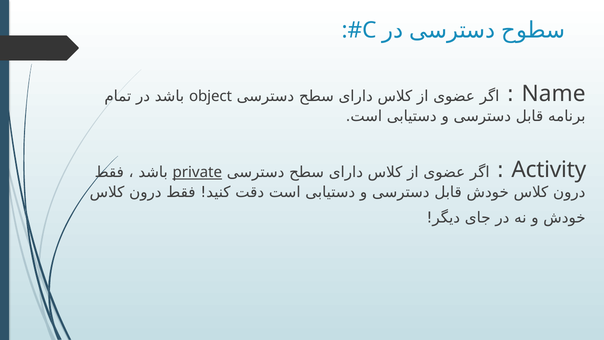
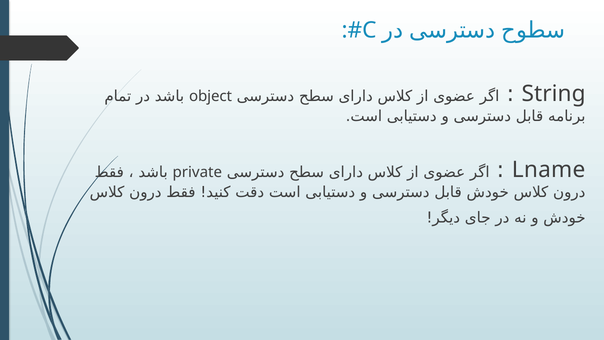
Name: Name -> String
Activity: Activity -> Lname
private underline: present -> none
